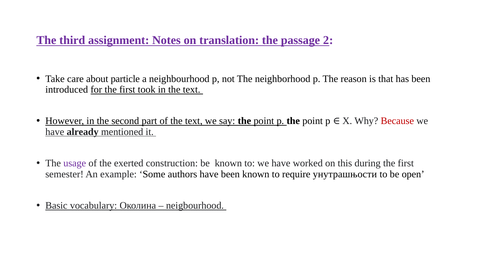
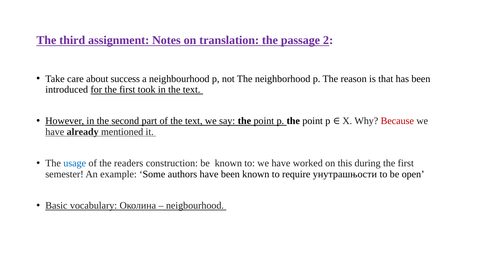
particle: particle -> success
usage colour: purple -> blue
exerted: exerted -> readers
